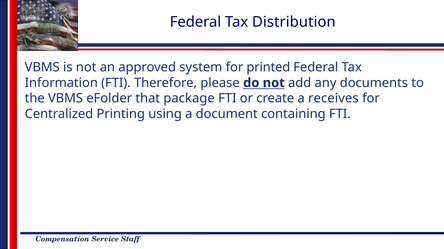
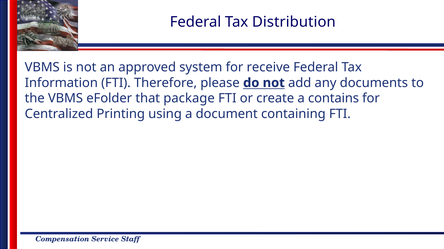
printed: printed -> receive
receives: receives -> contains
